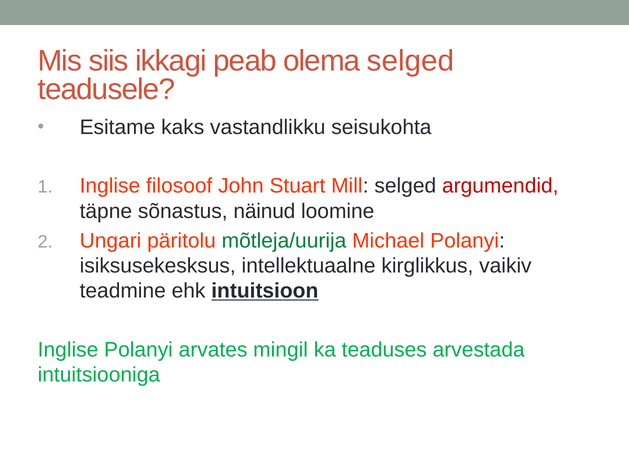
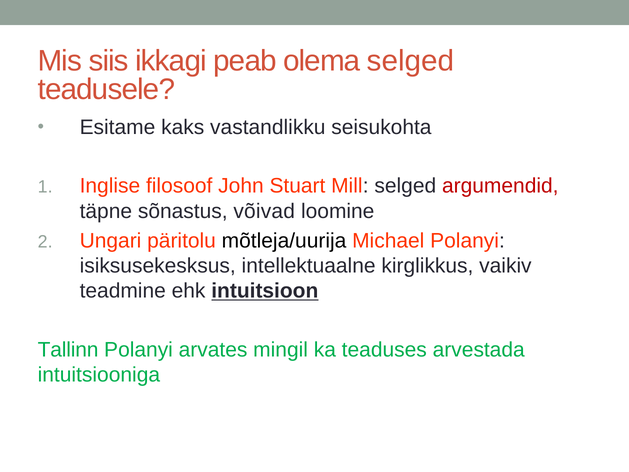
näinud: näinud -> võivad
mõtleja/uurija colour: green -> black
Inglise at (68, 349): Inglise -> Tallinn
